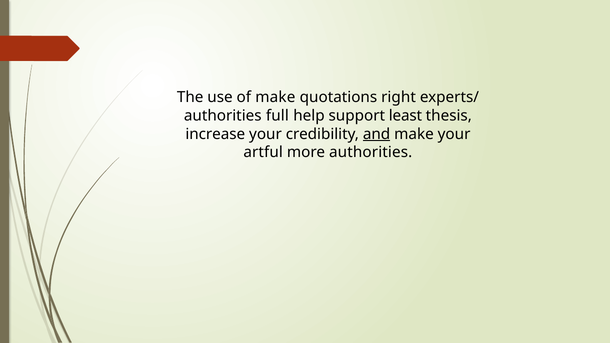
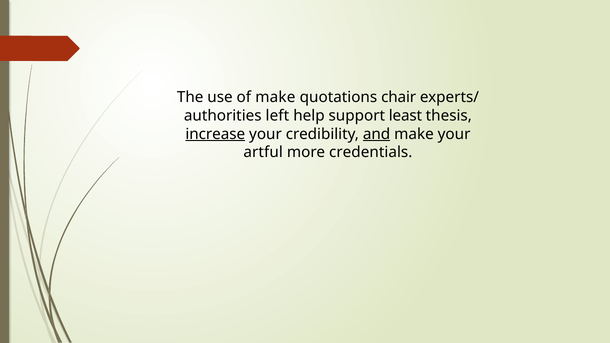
right: right -> chair
full: full -> left
increase underline: none -> present
more authorities: authorities -> credentials
